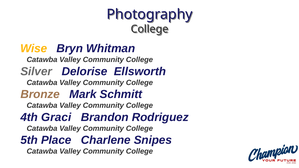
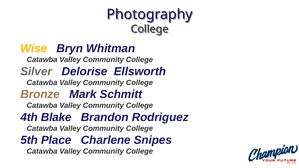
Graci: Graci -> Blake
